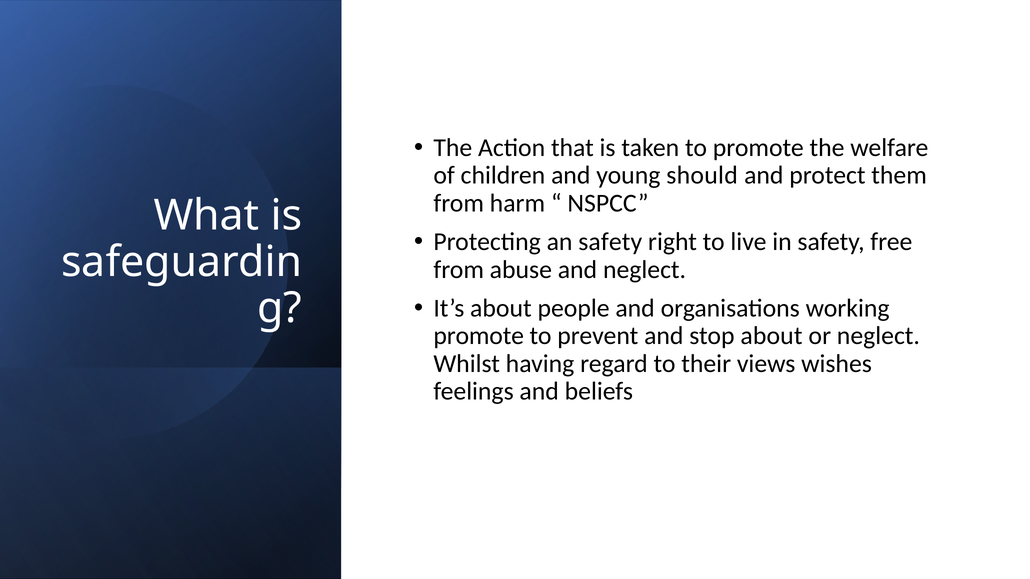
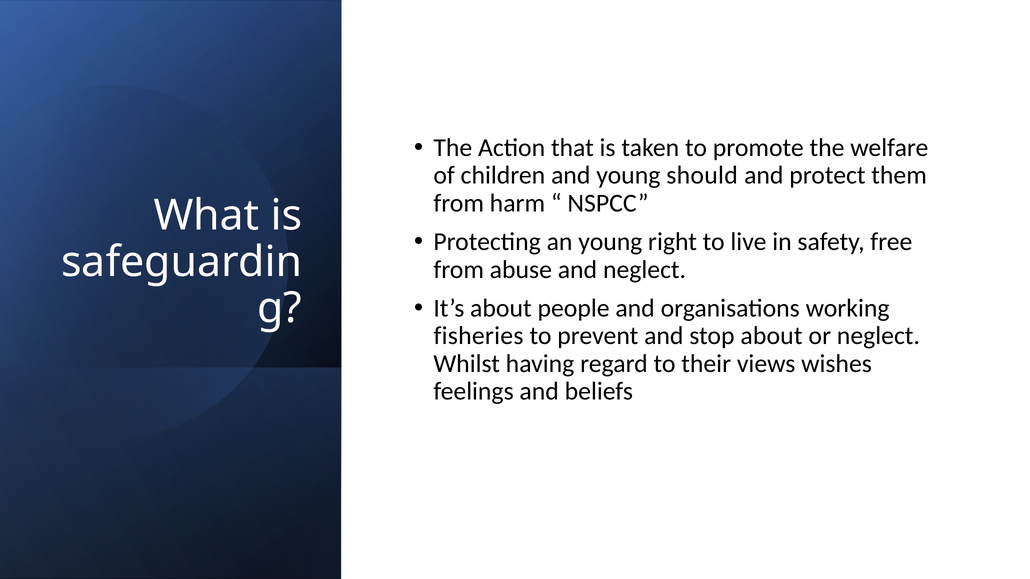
an safety: safety -> young
promote at (479, 336): promote -> fisheries
